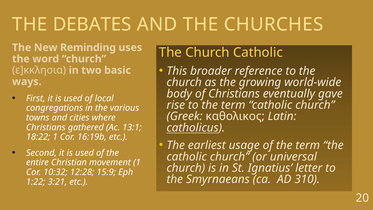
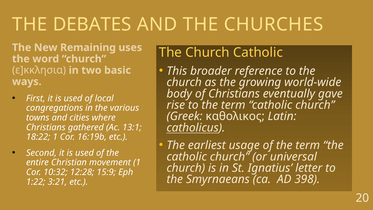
Reminding: Reminding -> Remaining
310: 310 -> 398
